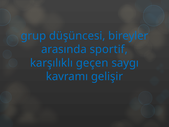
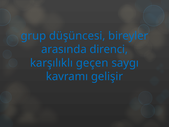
sportif: sportif -> direnci
